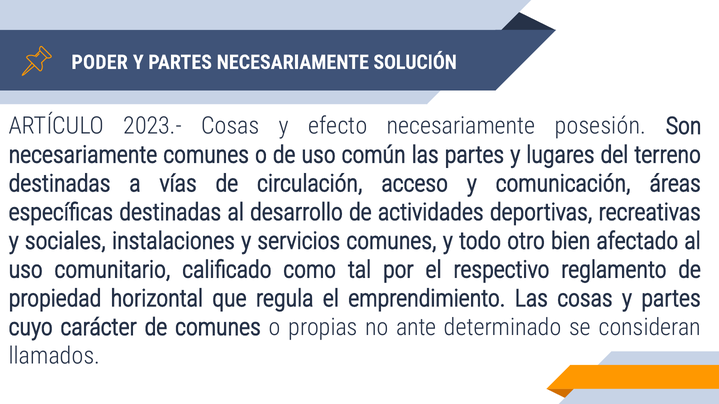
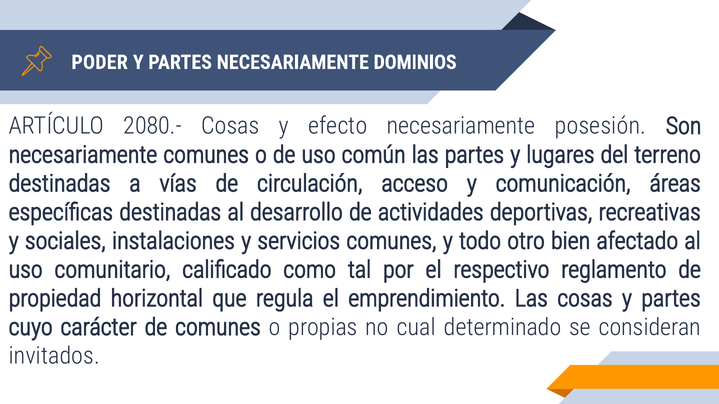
SOLUCIÓN: SOLUCIÓN -> DOMINIOS
2023.-: 2023.- -> 2080.-
ante: ante -> cual
llamados: llamados -> invitados
